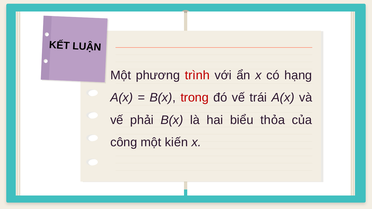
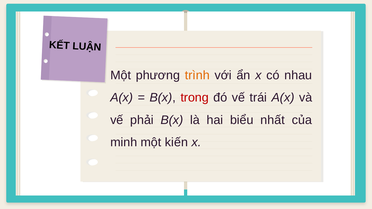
trình colour: red -> orange
hạng: hạng -> nhau
thỏa: thỏa -> nhất
công: công -> minh
